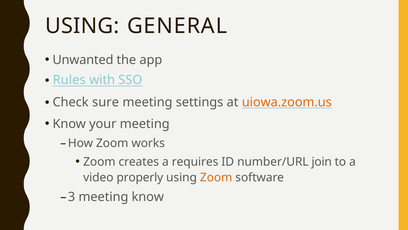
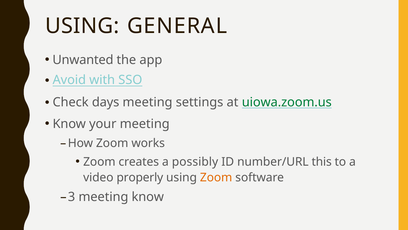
Rules: Rules -> Avoid
sure: sure -> days
uiowa.zoom.us colour: orange -> green
requires: requires -> possibly
join: join -> this
